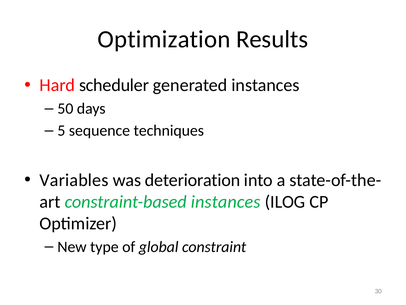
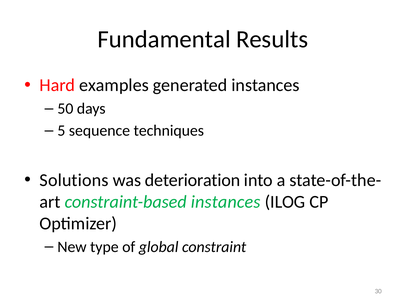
Optimization: Optimization -> Fundamental
scheduler: scheduler -> examples
Variables: Variables -> Solutions
